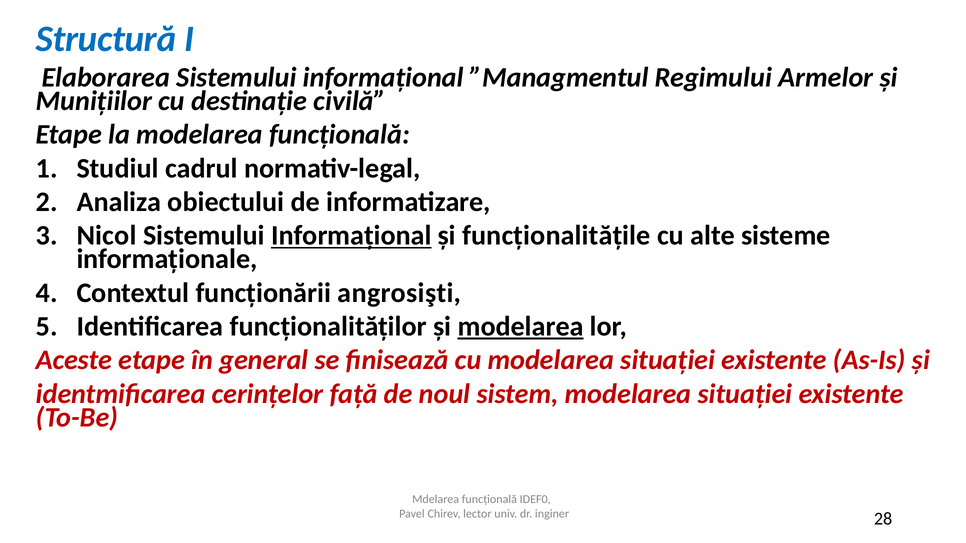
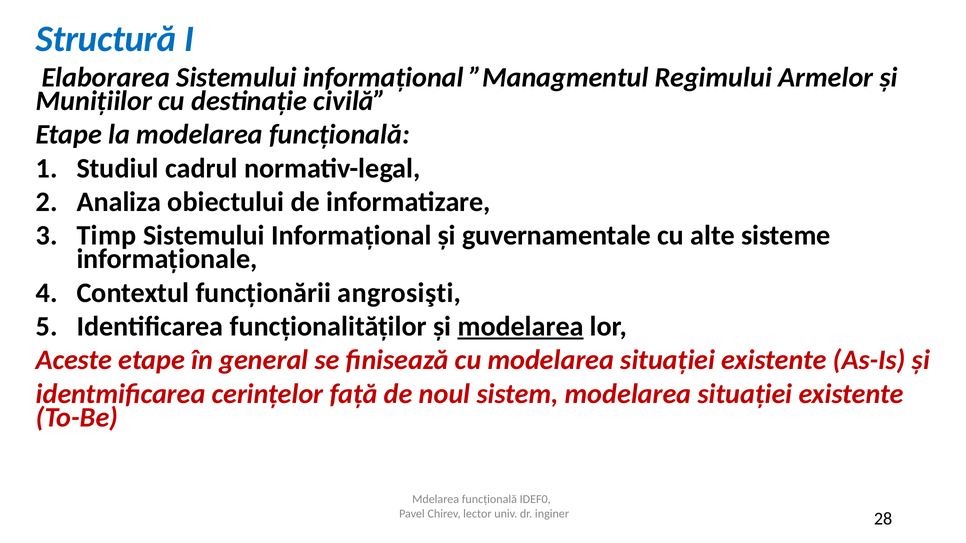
Nicol: Nicol -> Timp
Informațional at (351, 236) underline: present -> none
funcționalitățile: funcționalitățile -> guvernamentale
